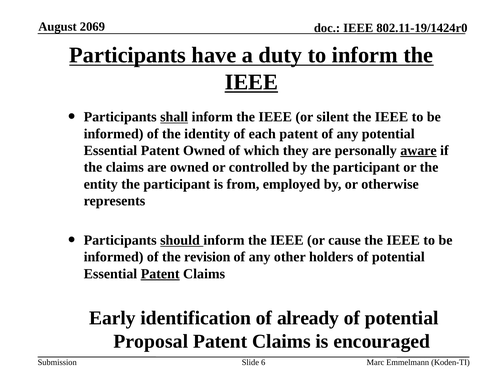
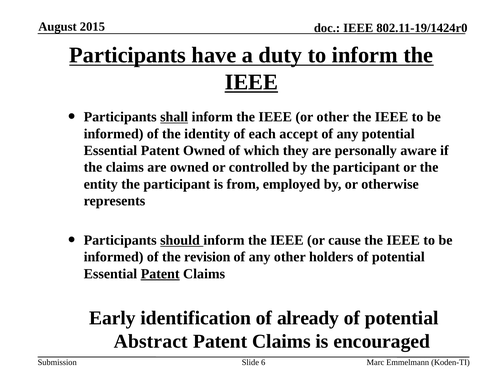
2069: 2069 -> 2015
or silent: silent -> other
each patent: patent -> accept
aware underline: present -> none
Proposal: Proposal -> Abstract
